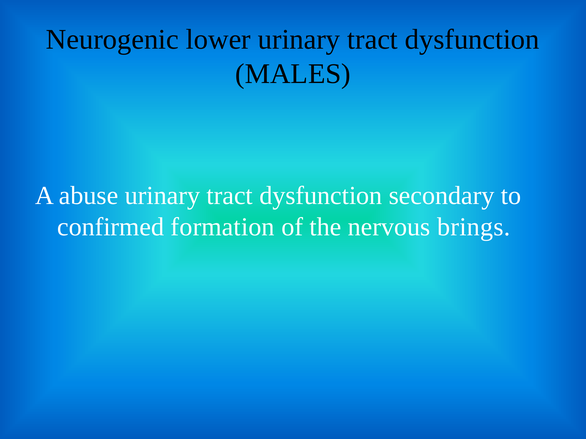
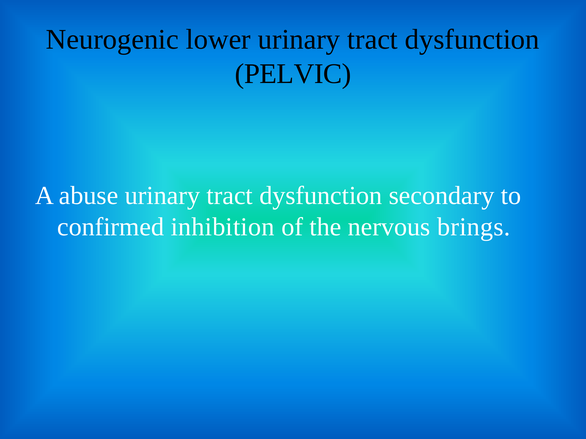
MALES: MALES -> PELVIC
formation: formation -> inhibition
